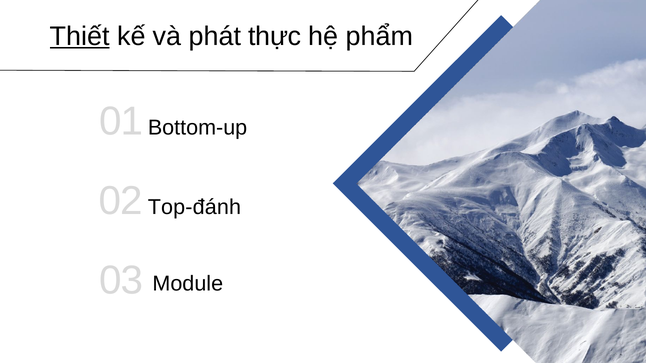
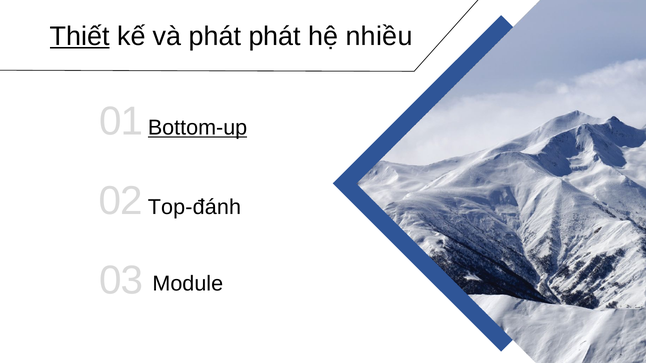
phát thực: thực -> phát
phẩm: phẩm -> nhiều
Bottom-up underline: none -> present
